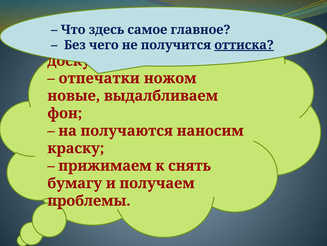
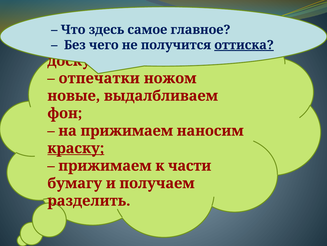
на получаются: получаются -> прижимаем
краску underline: none -> present
снять: снять -> части
проблемы: проблемы -> разделить
